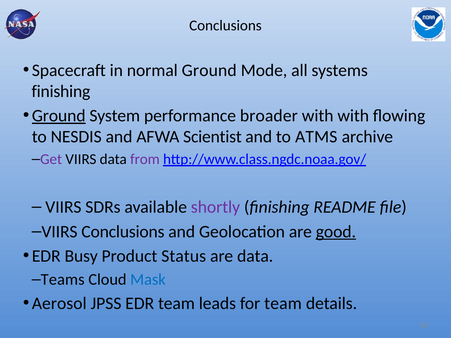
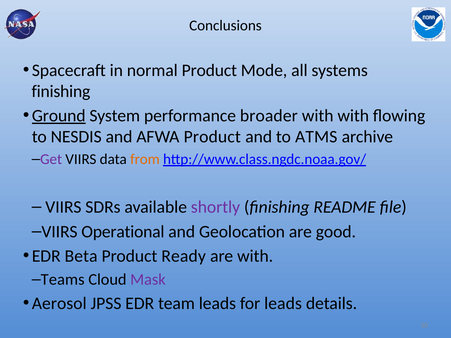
normal Ground: Ground -> Product
AFWA Scientist: Scientist -> Product
from colour: purple -> orange
VIIRS Conclusions: Conclusions -> Operational
good underline: present -> none
Busy: Busy -> Beta
Status: Status -> Ready
are data: data -> with
Mask colour: blue -> purple
for team: team -> leads
